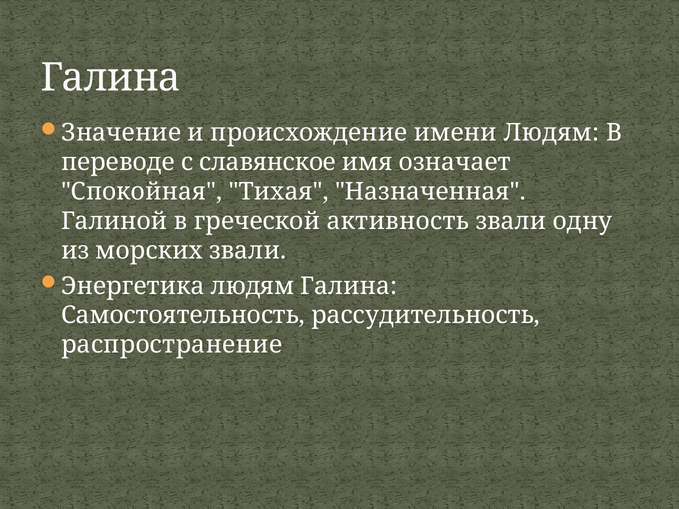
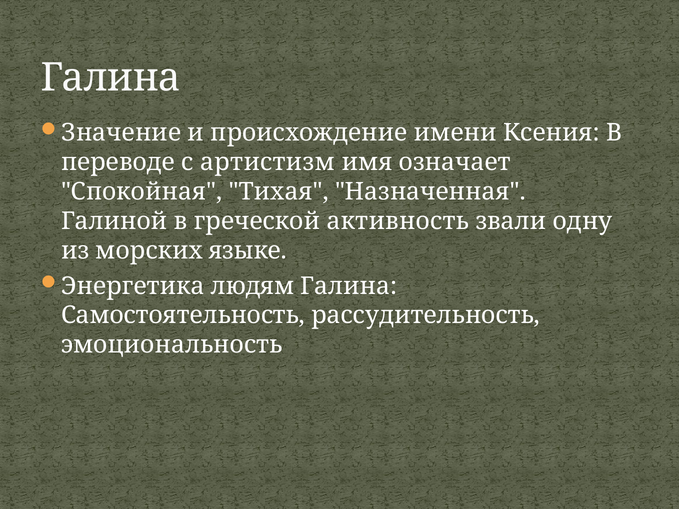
имени Людям: Людям -> Ксения
славянское: славянское -> артистизм
морских звали: звали -> языке
распространение: распространение -> эмоциональность
